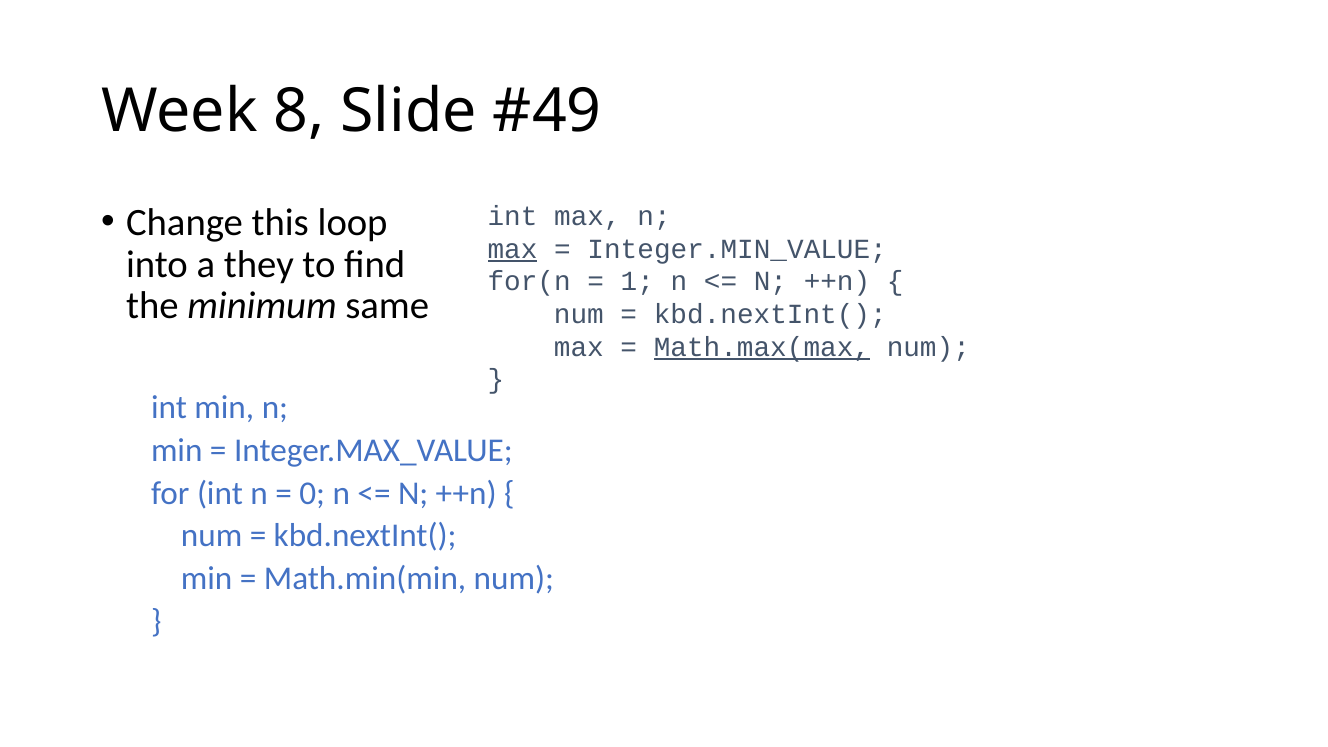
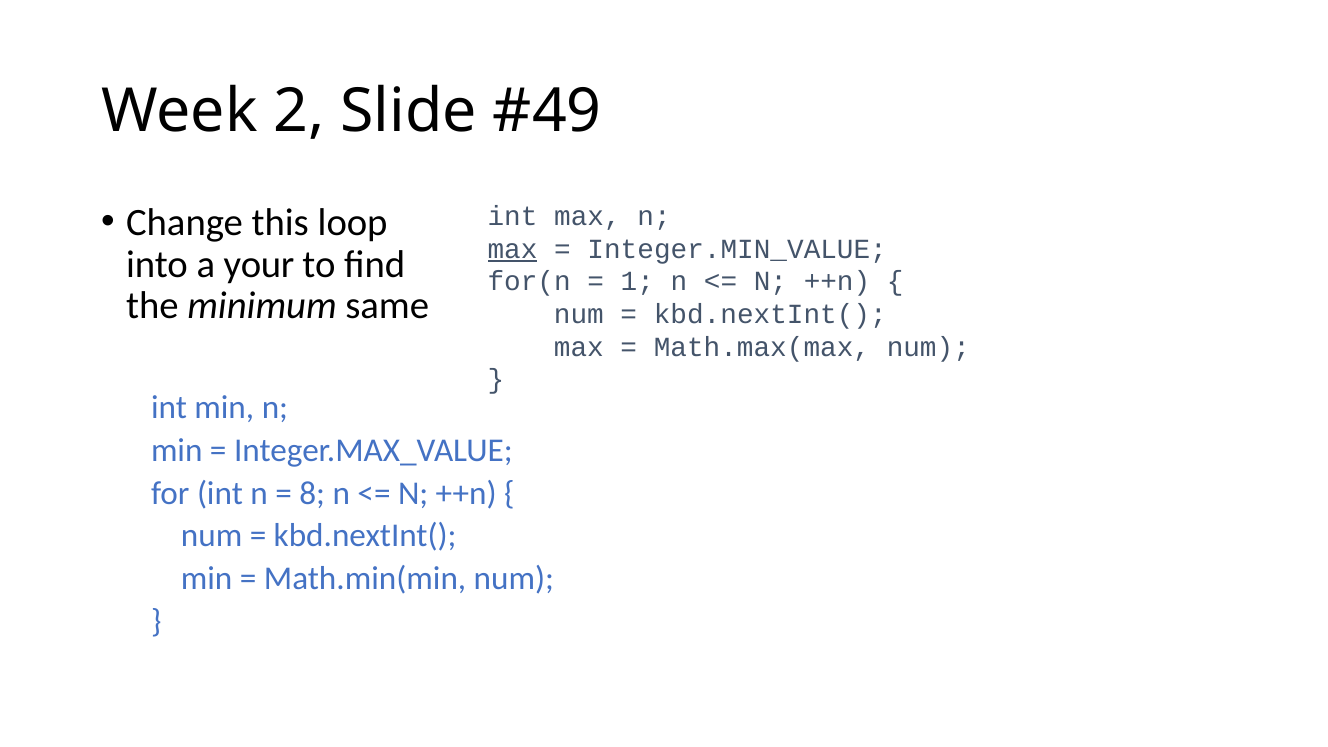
8: 8 -> 2
they: they -> your
Math.max(max underline: present -> none
0: 0 -> 8
